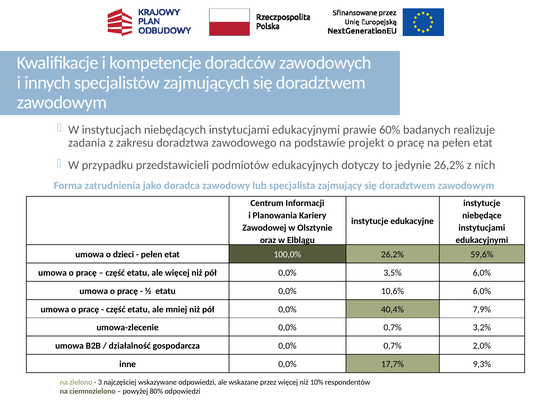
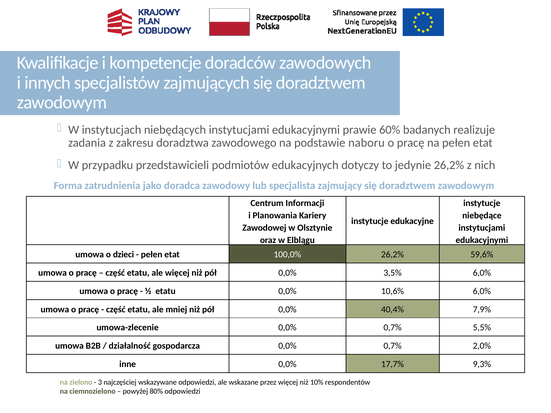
projekt: projekt -> naboru
3,2%: 3,2% -> 5,5%
